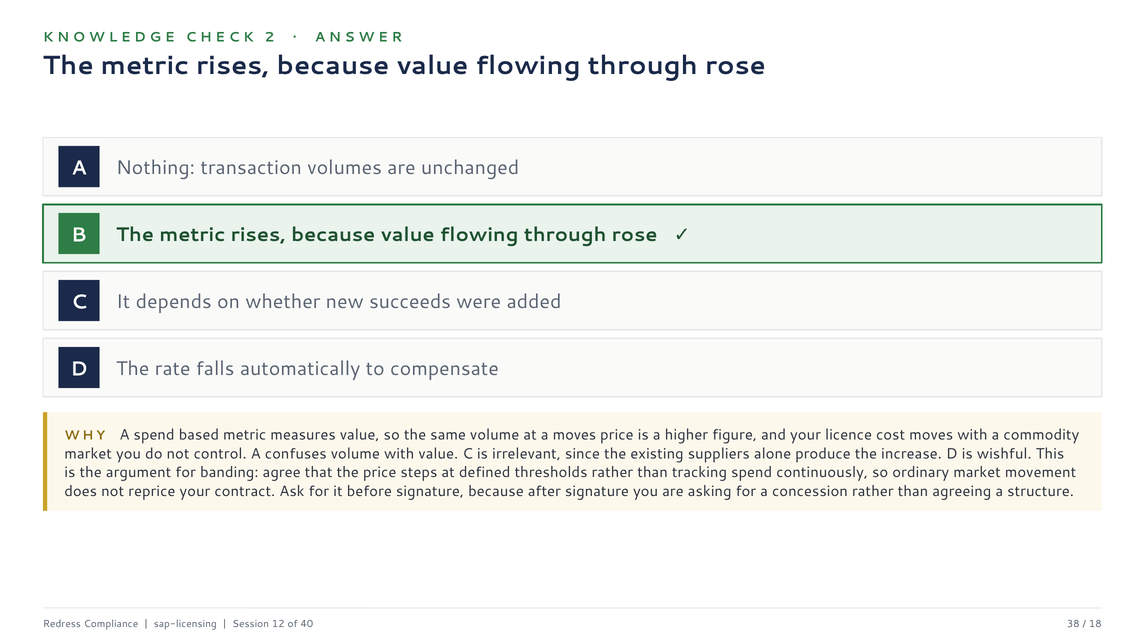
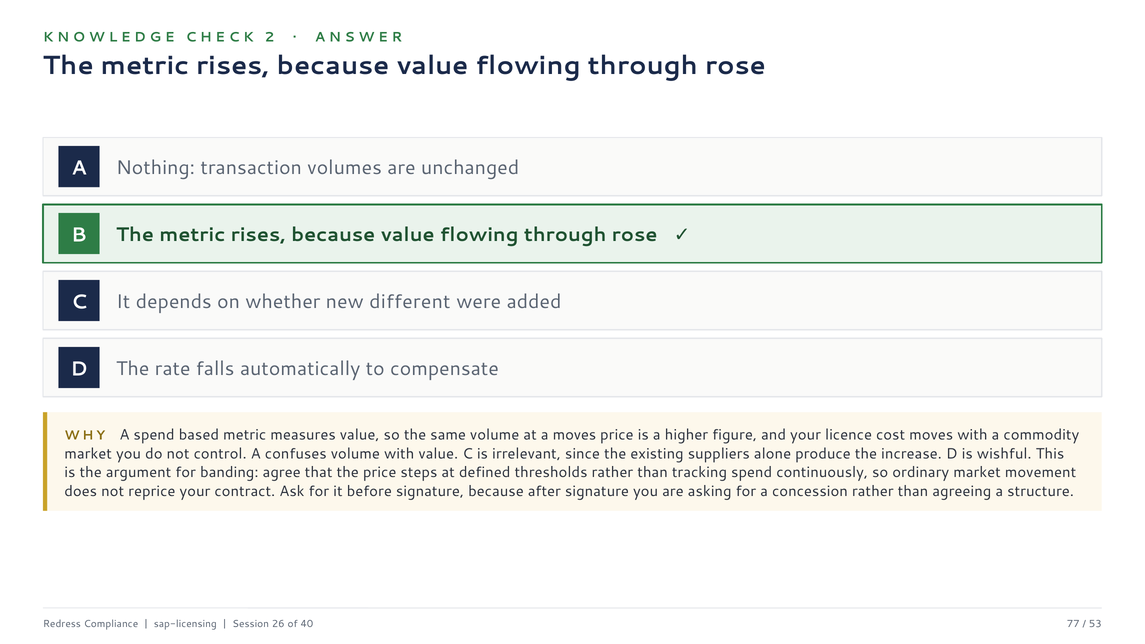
succeeds: succeeds -> different
12: 12 -> 26
38: 38 -> 77
18: 18 -> 53
